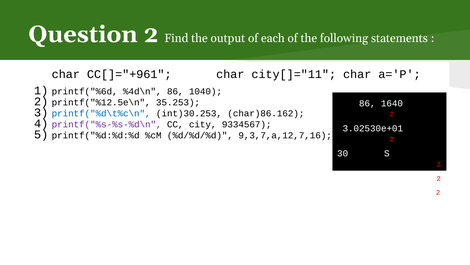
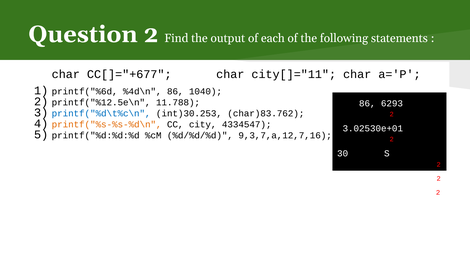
CC[]="+961: CC[]="+961 -> CC[]="+677
35.253: 35.253 -> 11.788
1640: 1640 -> 6293
char)86.162: char)86.162 -> char)83.762
printf("%s-%s-%d\n colour: purple -> orange
9334567: 9334567 -> 4334547
